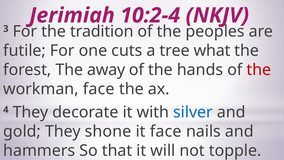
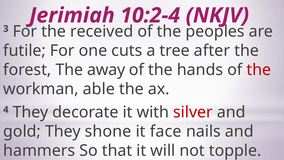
tradition: tradition -> received
what: what -> after
workman face: face -> able
silver colour: blue -> red
